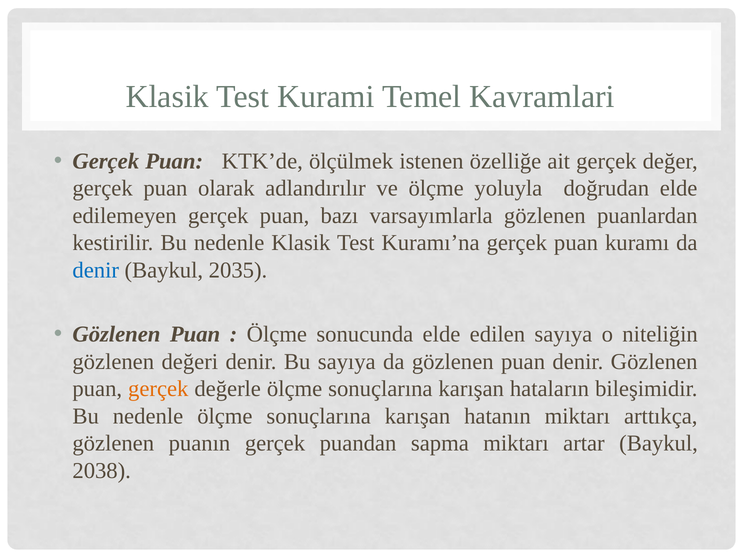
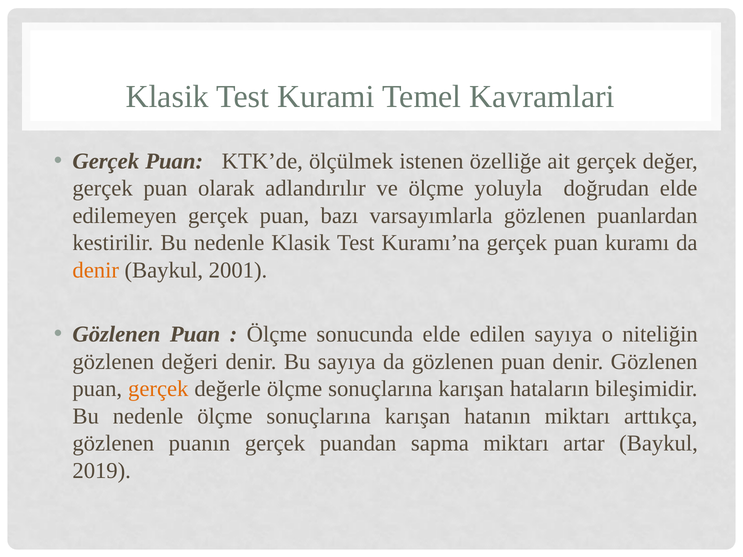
denir at (96, 270) colour: blue -> orange
2035: 2035 -> 2001
2038: 2038 -> 2019
